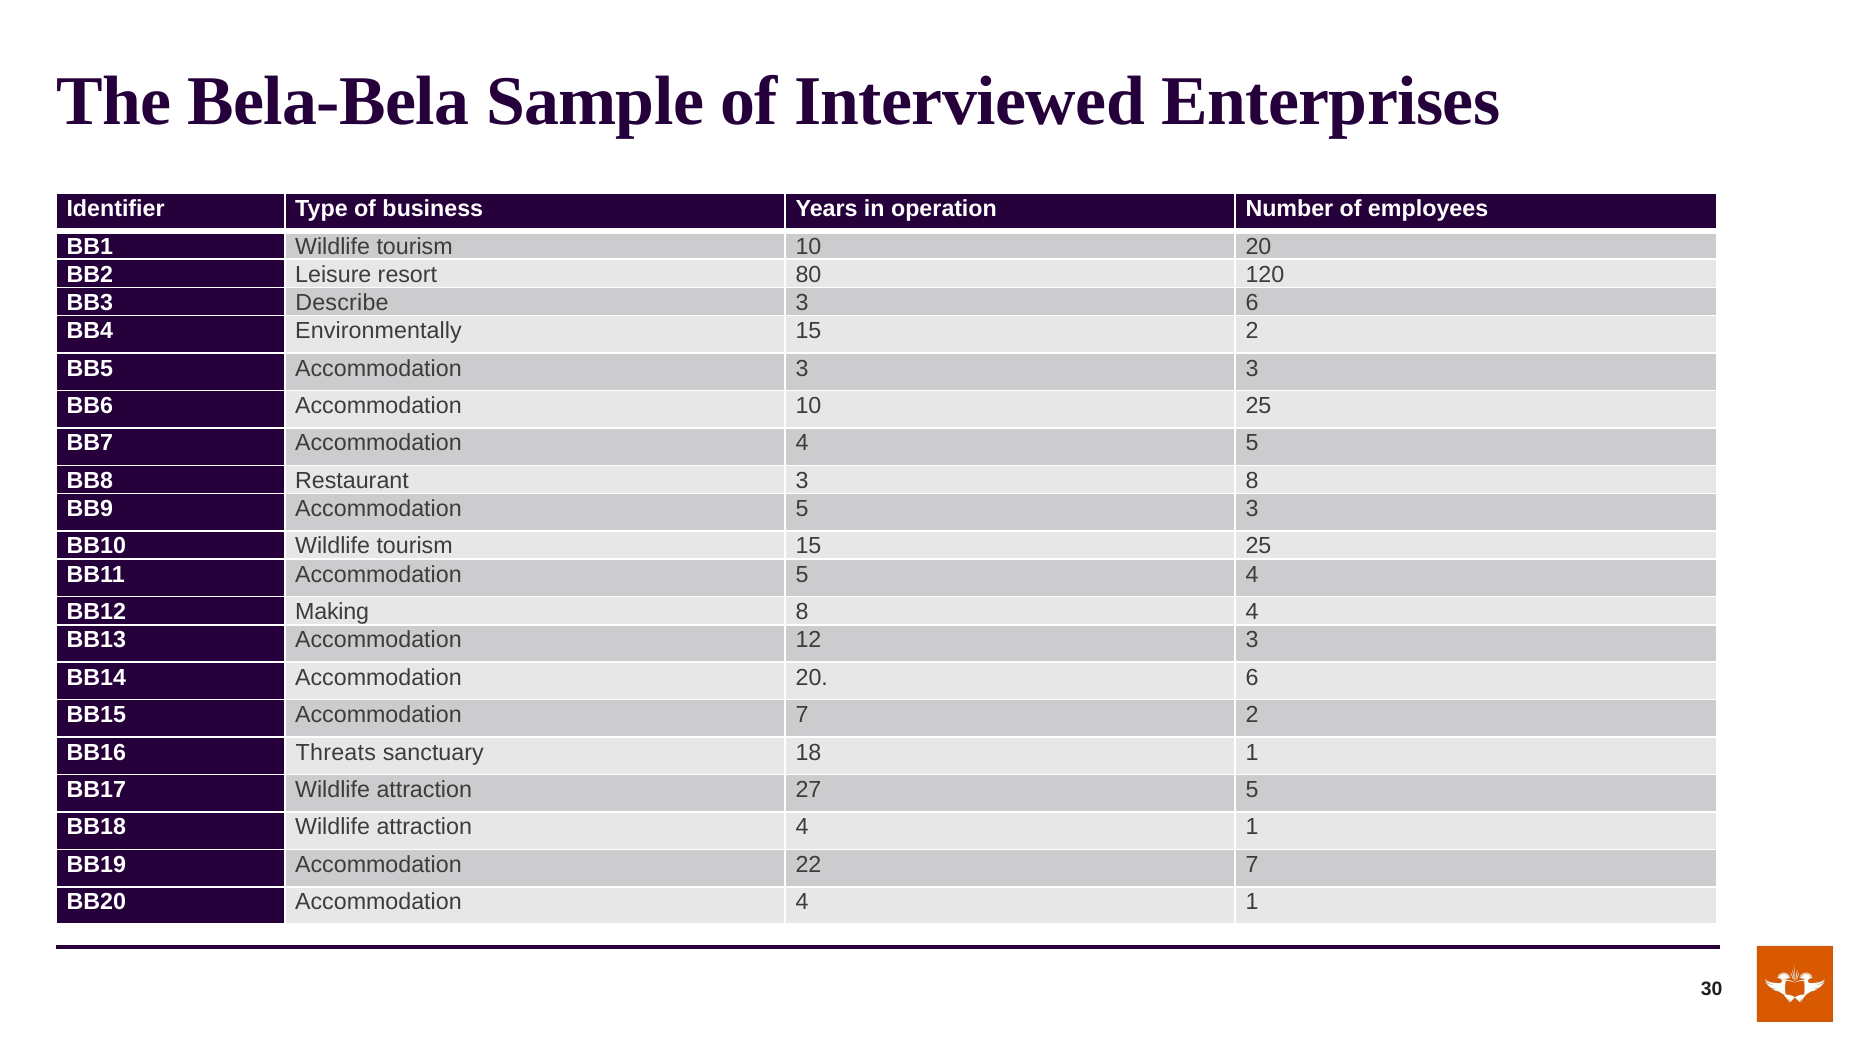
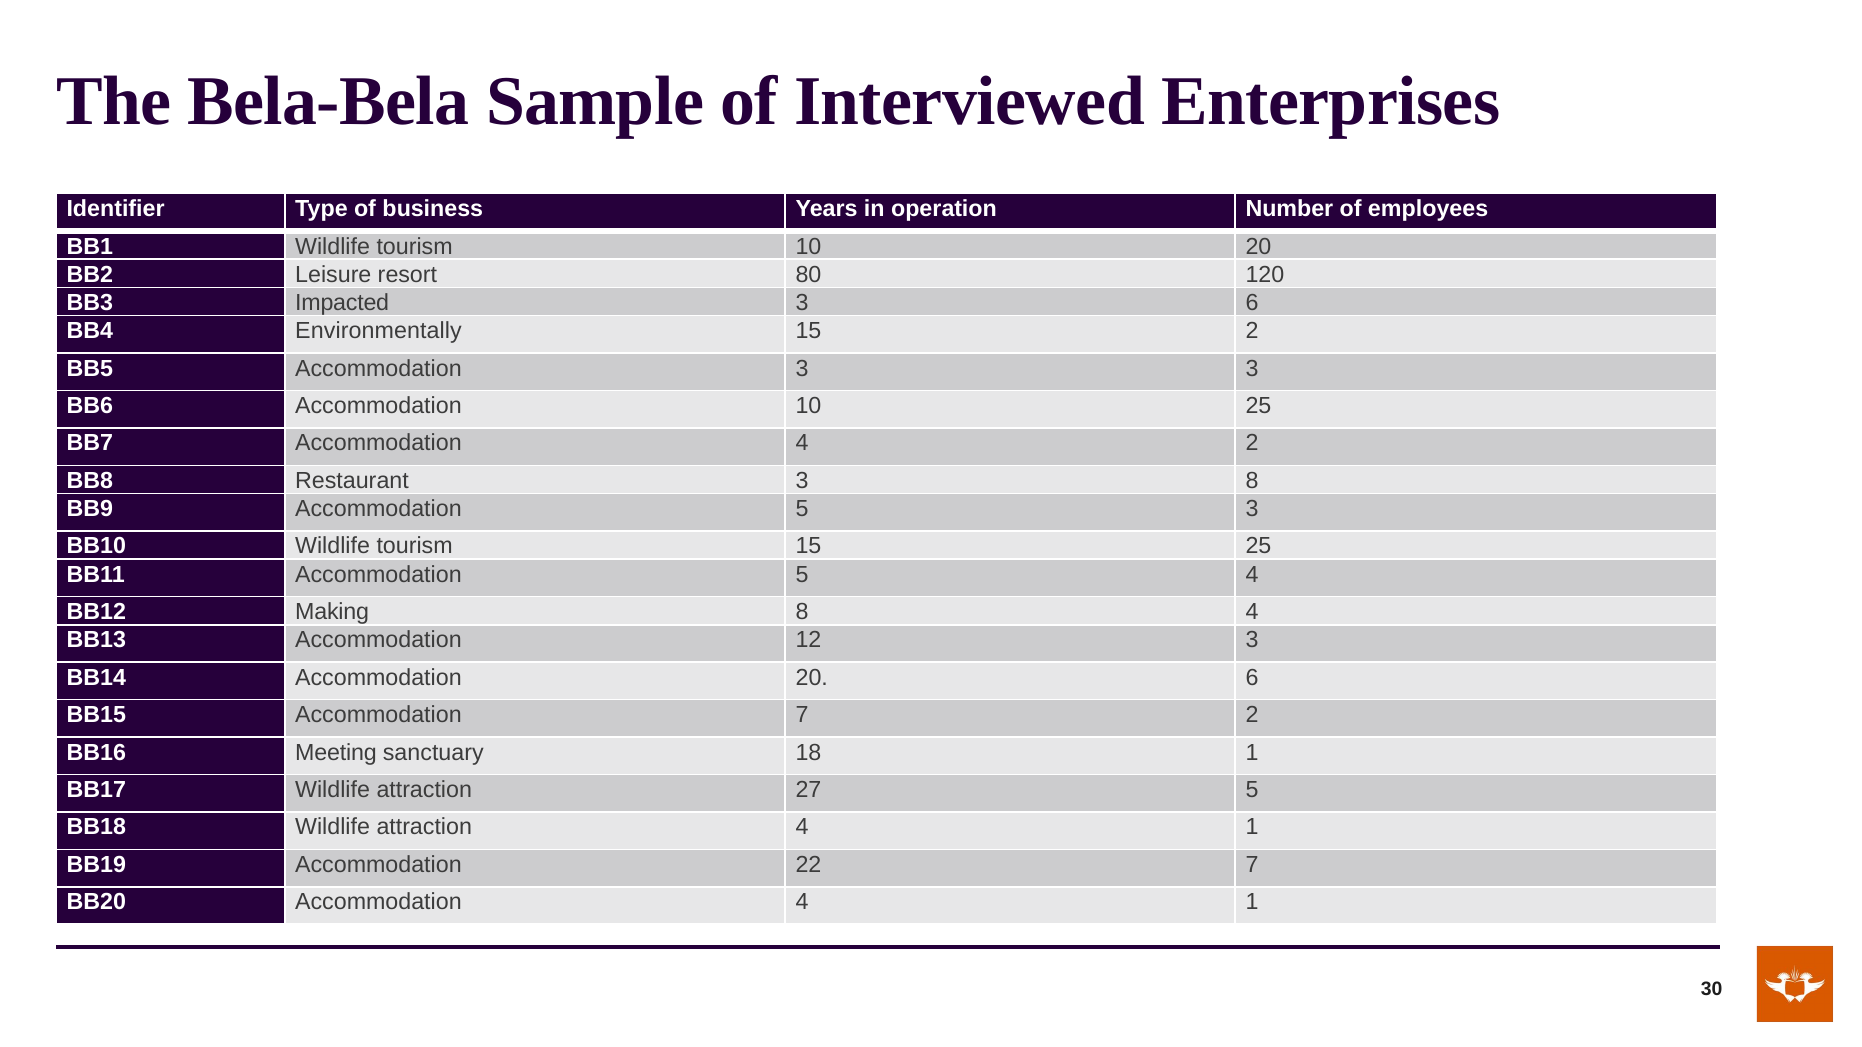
Describe: Describe -> Impacted
4 5: 5 -> 2
Threats: Threats -> Meeting
